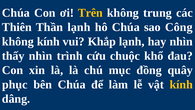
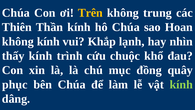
Thần lạnh: lạnh -> kính
Công: Công -> Hoan
thấy nhìn: nhìn -> kính
kính at (181, 84) colour: yellow -> light green
